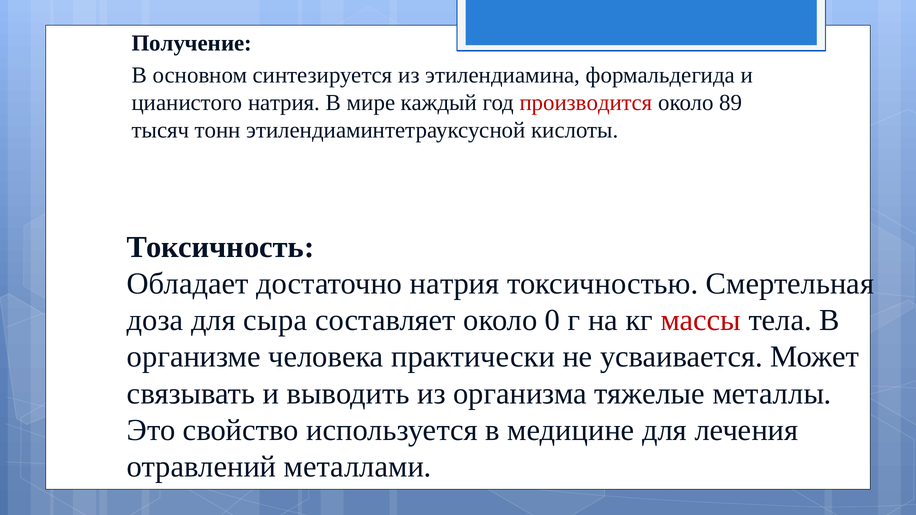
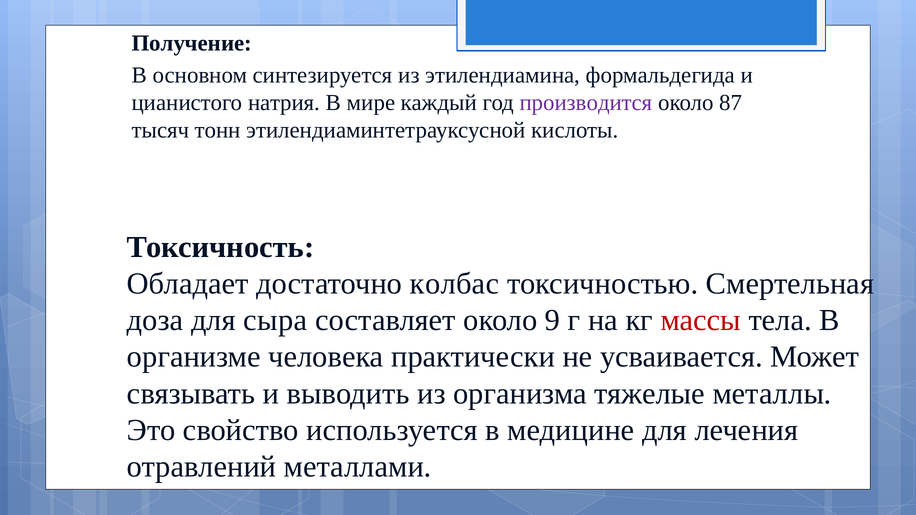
производится colour: red -> purple
89: 89 -> 87
достаточно натрия: натрия -> колбас
0: 0 -> 9
